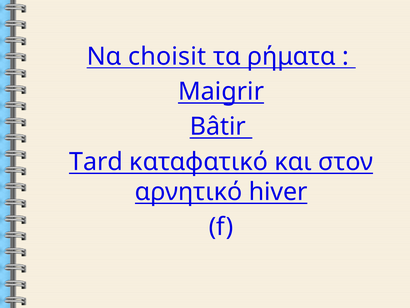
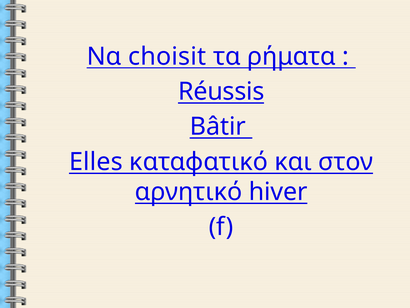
Maigrir: Maigrir -> Réussis
Tard: Tard -> Elles
